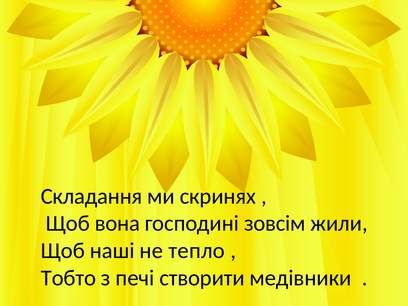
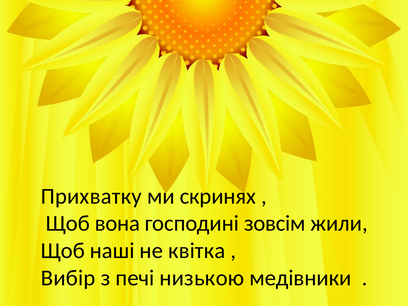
Складання: Складання -> Прихватку
тепло: тепло -> квітка
Тобто: Тобто -> Вибір
створити: створити -> низькою
